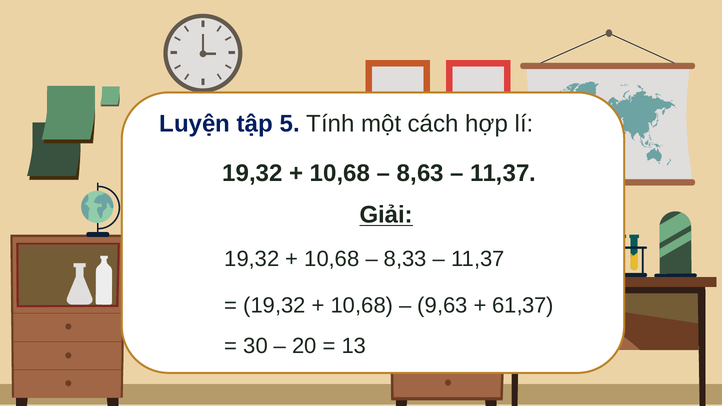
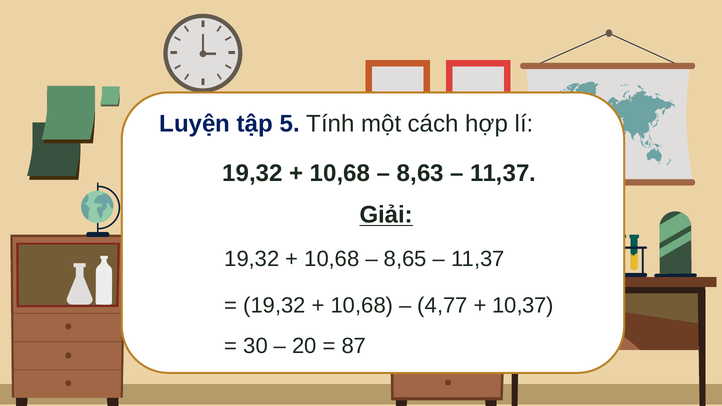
8,33: 8,33 -> 8,65
9,63: 9,63 -> 4,77
61,37: 61,37 -> 10,37
13: 13 -> 87
